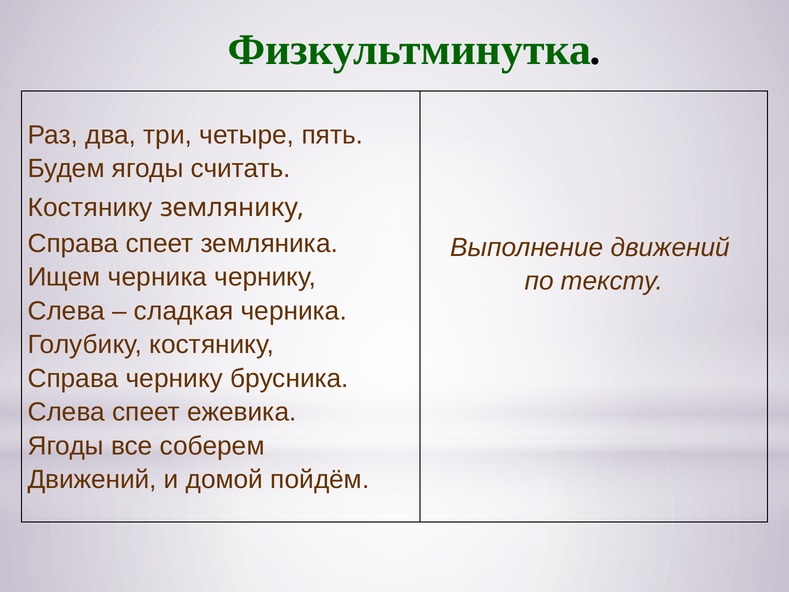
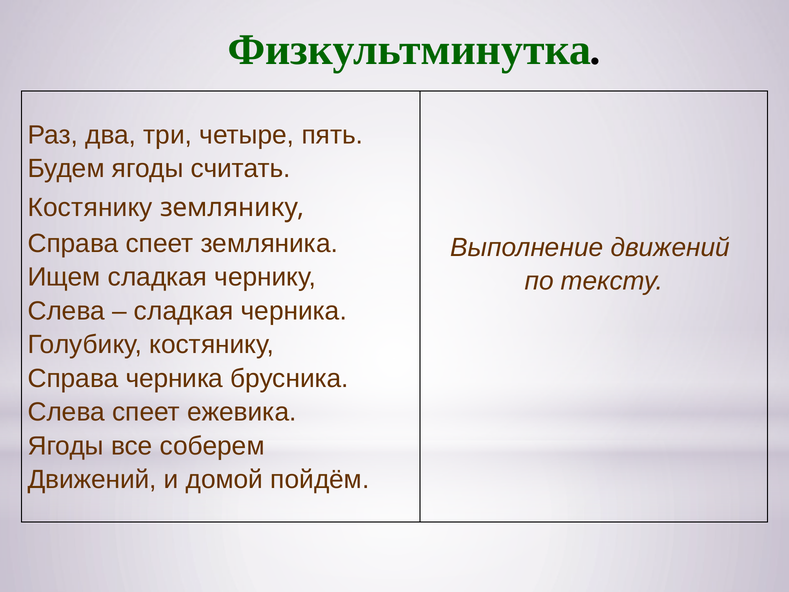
Ищем черника: черника -> сладкая
Справа чернику: чернику -> черника
